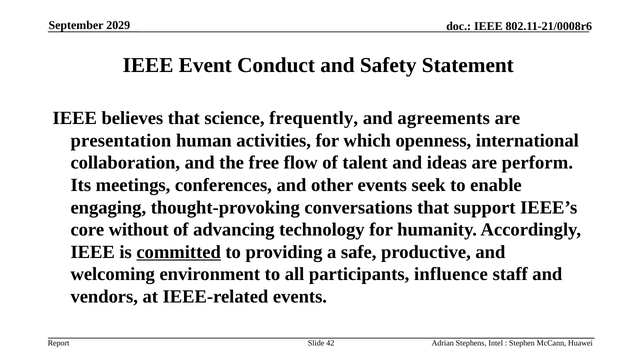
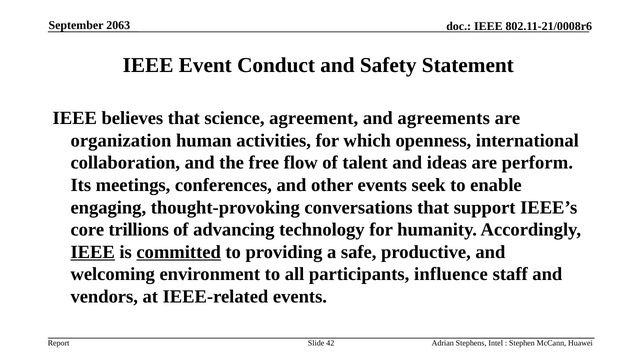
2029: 2029 -> 2063
frequently: frequently -> agreement
presentation: presentation -> organization
without: without -> trillions
IEEE at (93, 252) underline: none -> present
